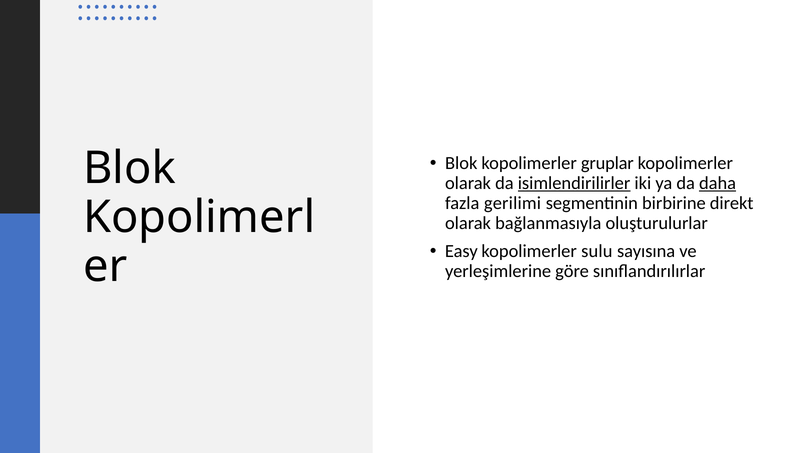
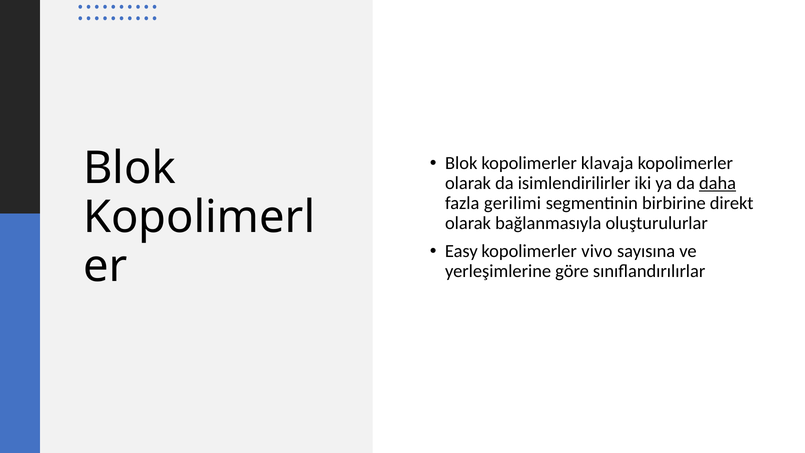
gruplar: gruplar -> klavaja
isimlendirilirler underline: present -> none
sulu: sulu -> vivo
